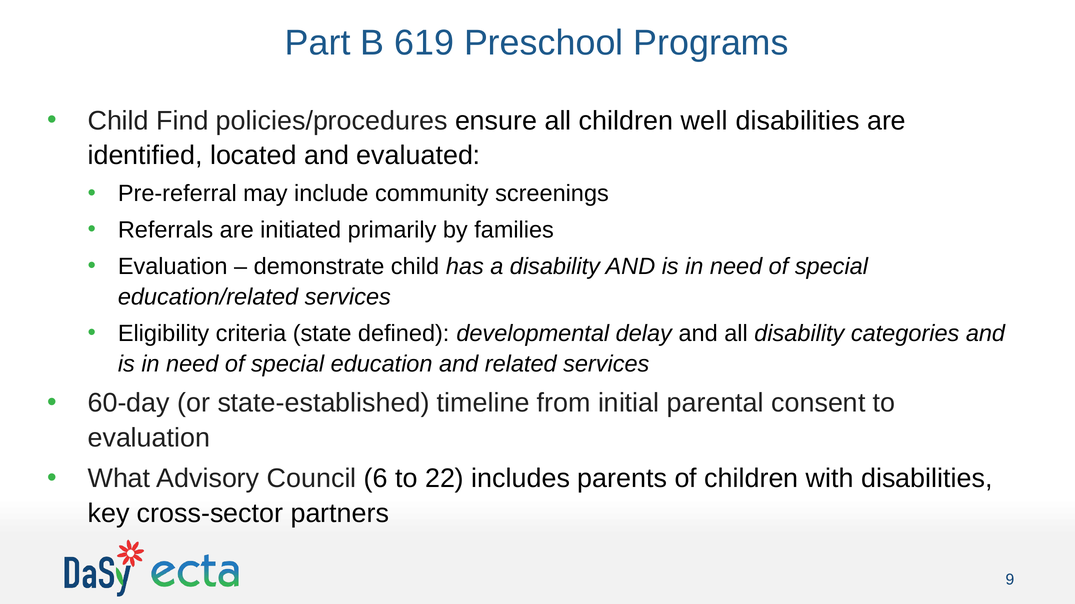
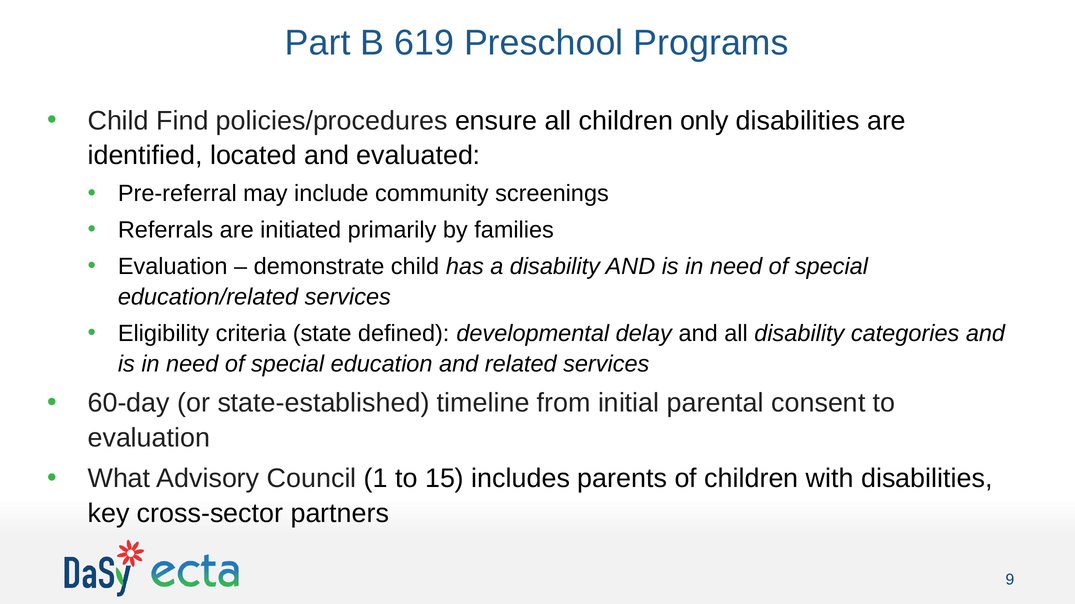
well: well -> only
6: 6 -> 1
22: 22 -> 15
